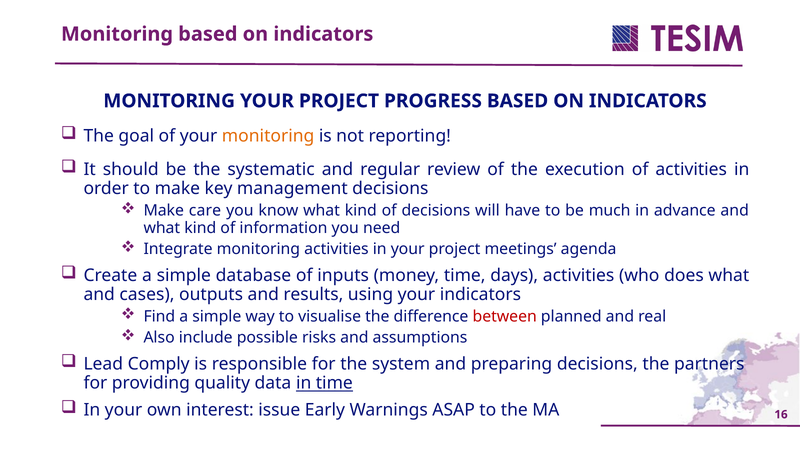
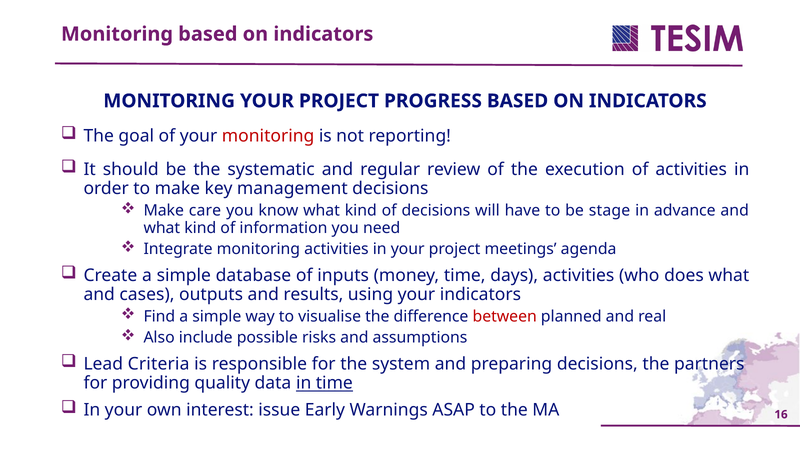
monitoring at (268, 136) colour: orange -> red
much: much -> stage
Comply: Comply -> Criteria
